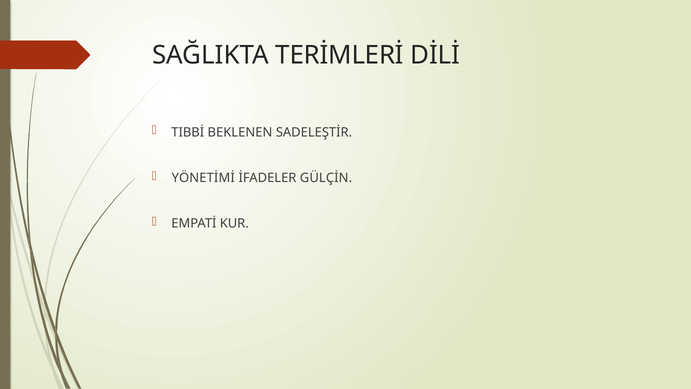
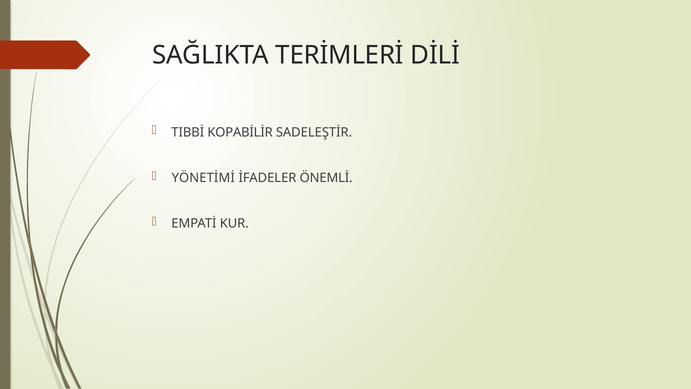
BEKLENEN: BEKLENEN -> KOPABİLİR
GÜLÇİN: GÜLÇİN -> ÖNEMLİ
